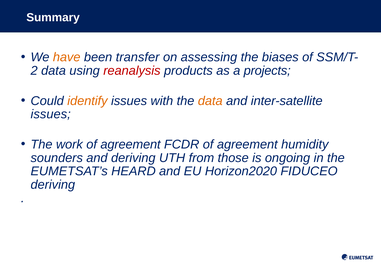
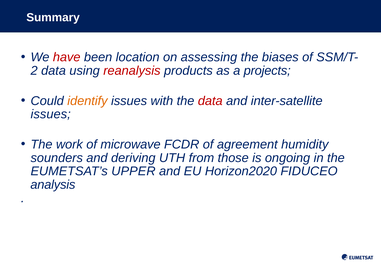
have colour: orange -> red
transfer: transfer -> location
data at (210, 101) colour: orange -> red
work of agreement: agreement -> microwave
HEARD: HEARD -> UPPER
deriving at (53, 185): deriving -> analysis
